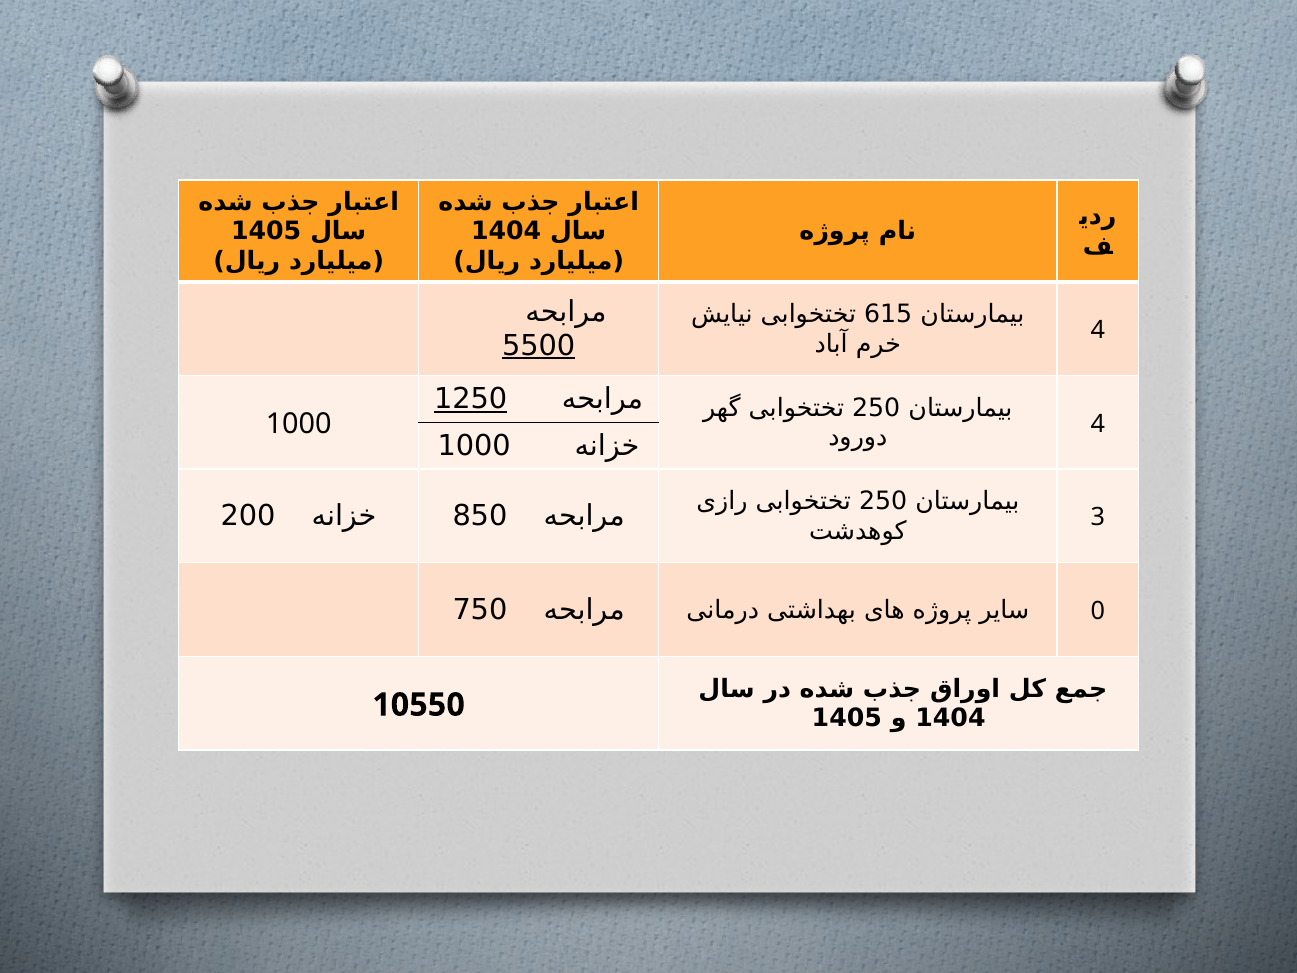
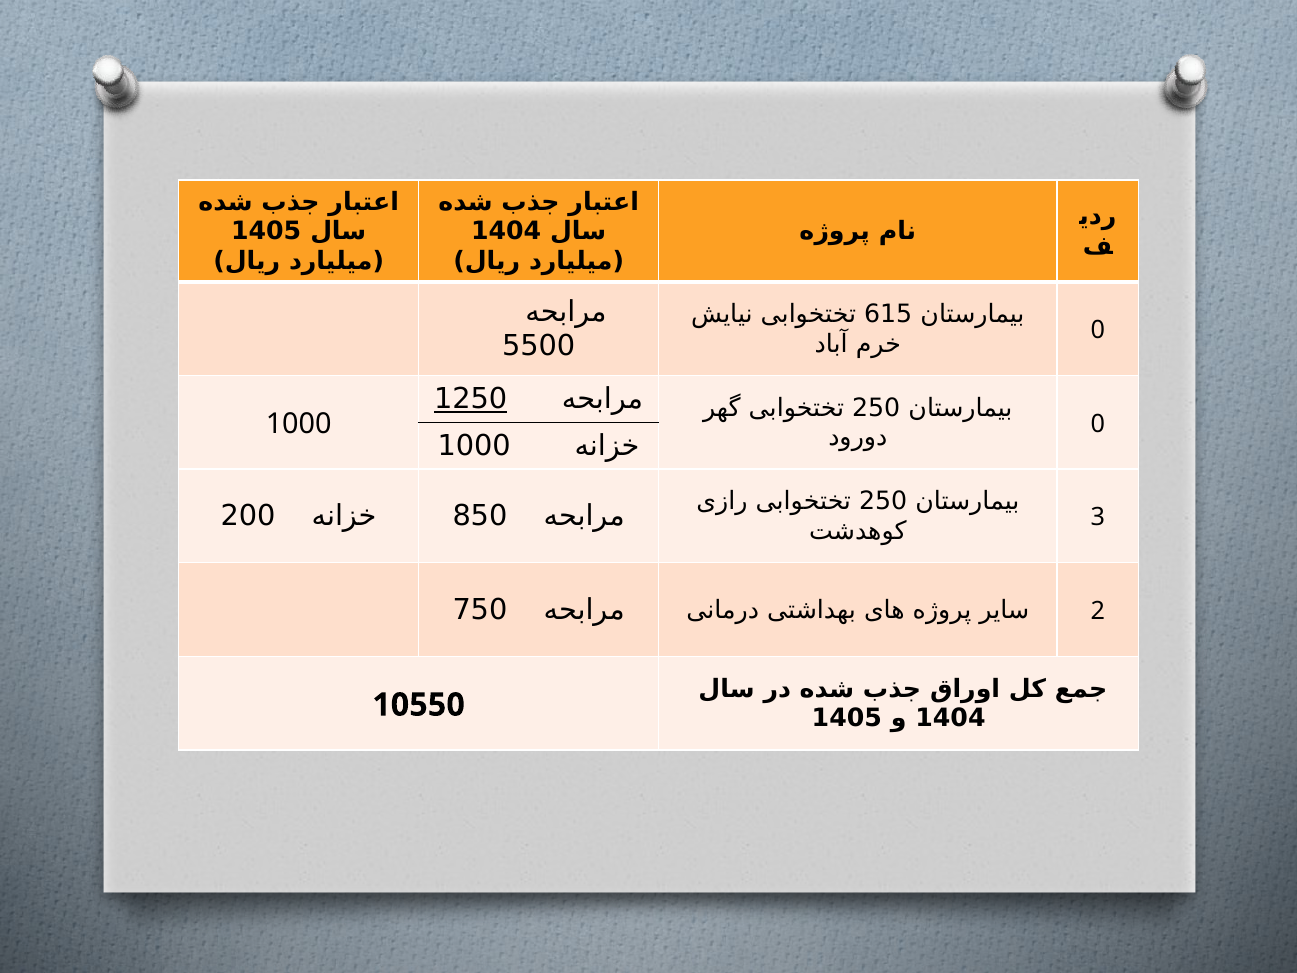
4 at (1098, 330): 4 -> 0
5500 underline: present -> none
4 at (1098, 424): 4 -> 0
0: 0 -> 2
